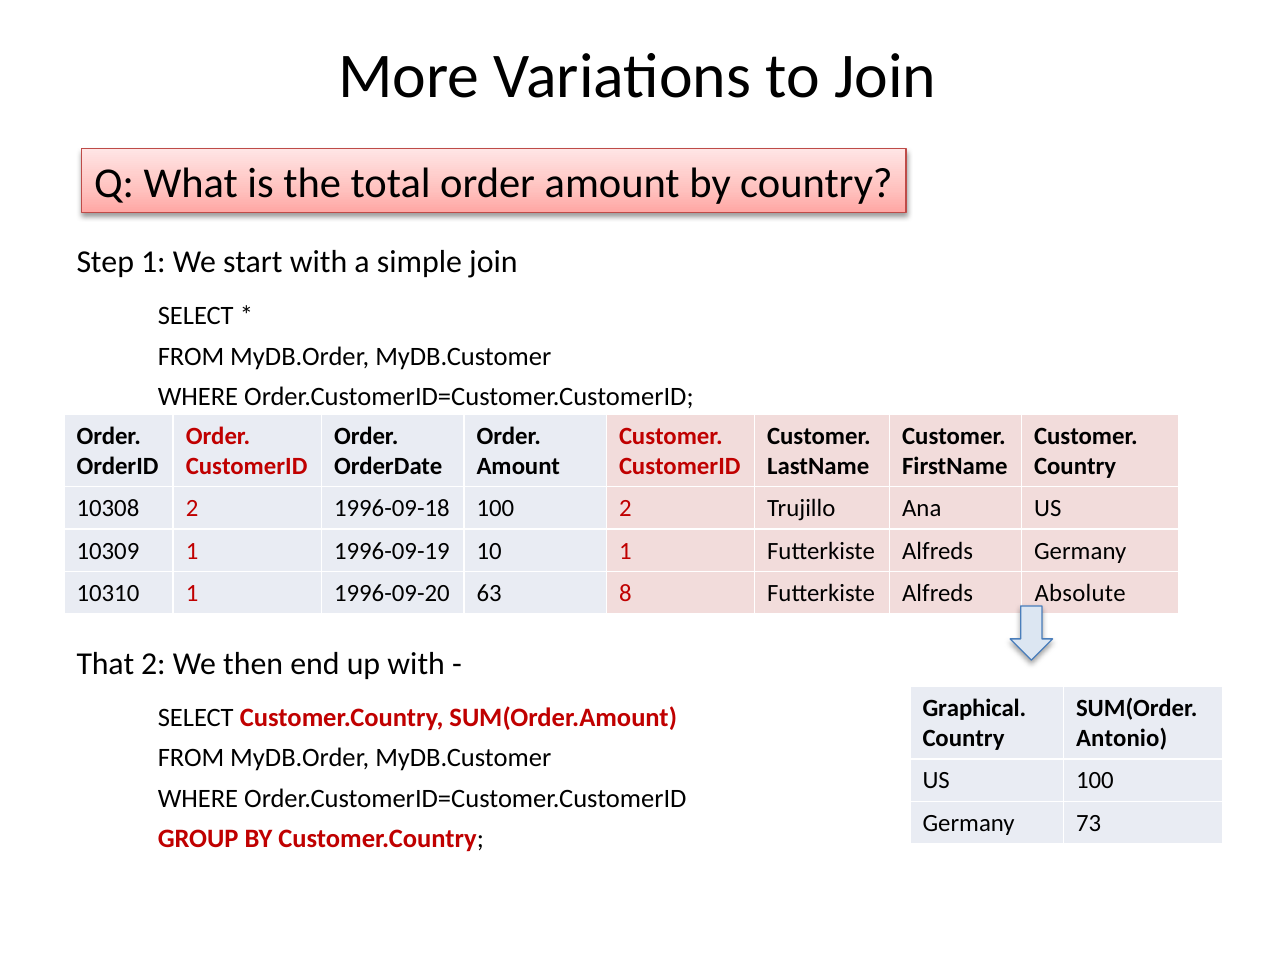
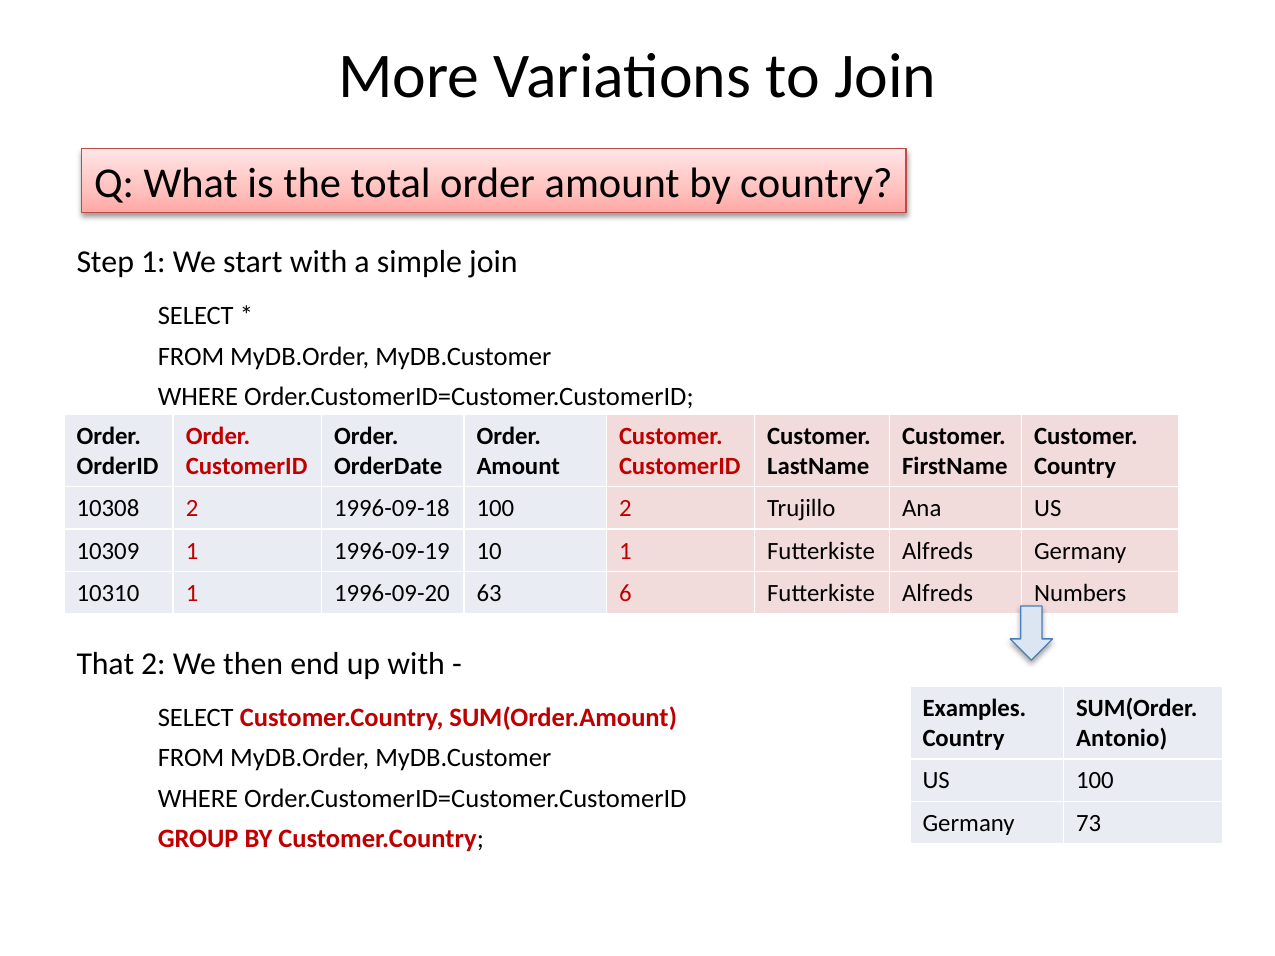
8: 8 -> 6
Absolute: Absolute -> Numbers
Graphical: Graphical -> Examples
